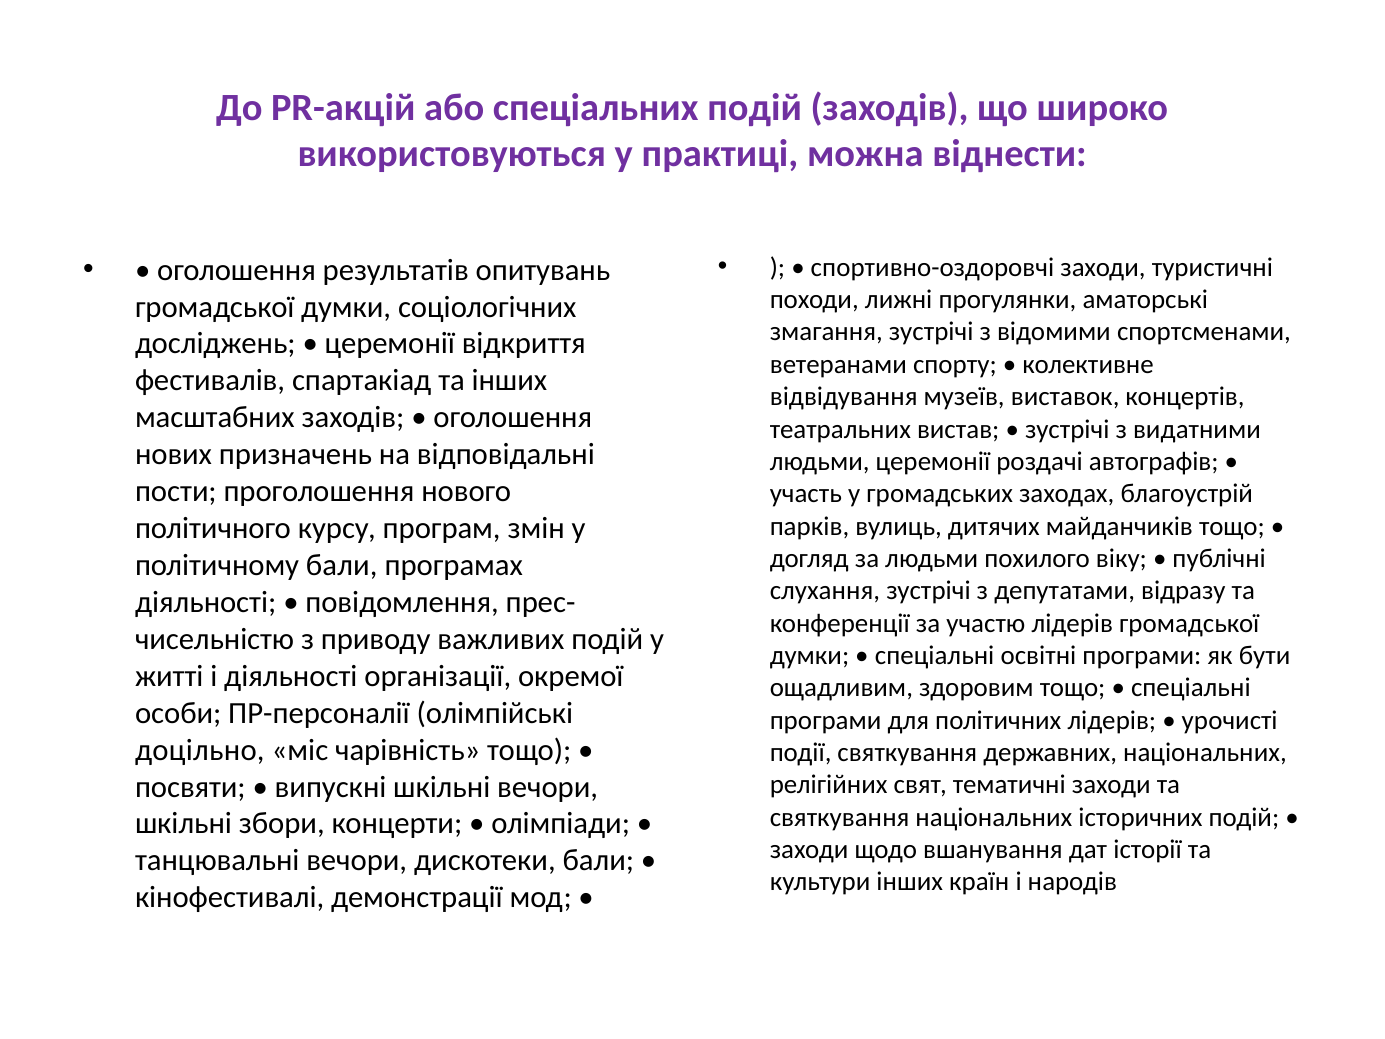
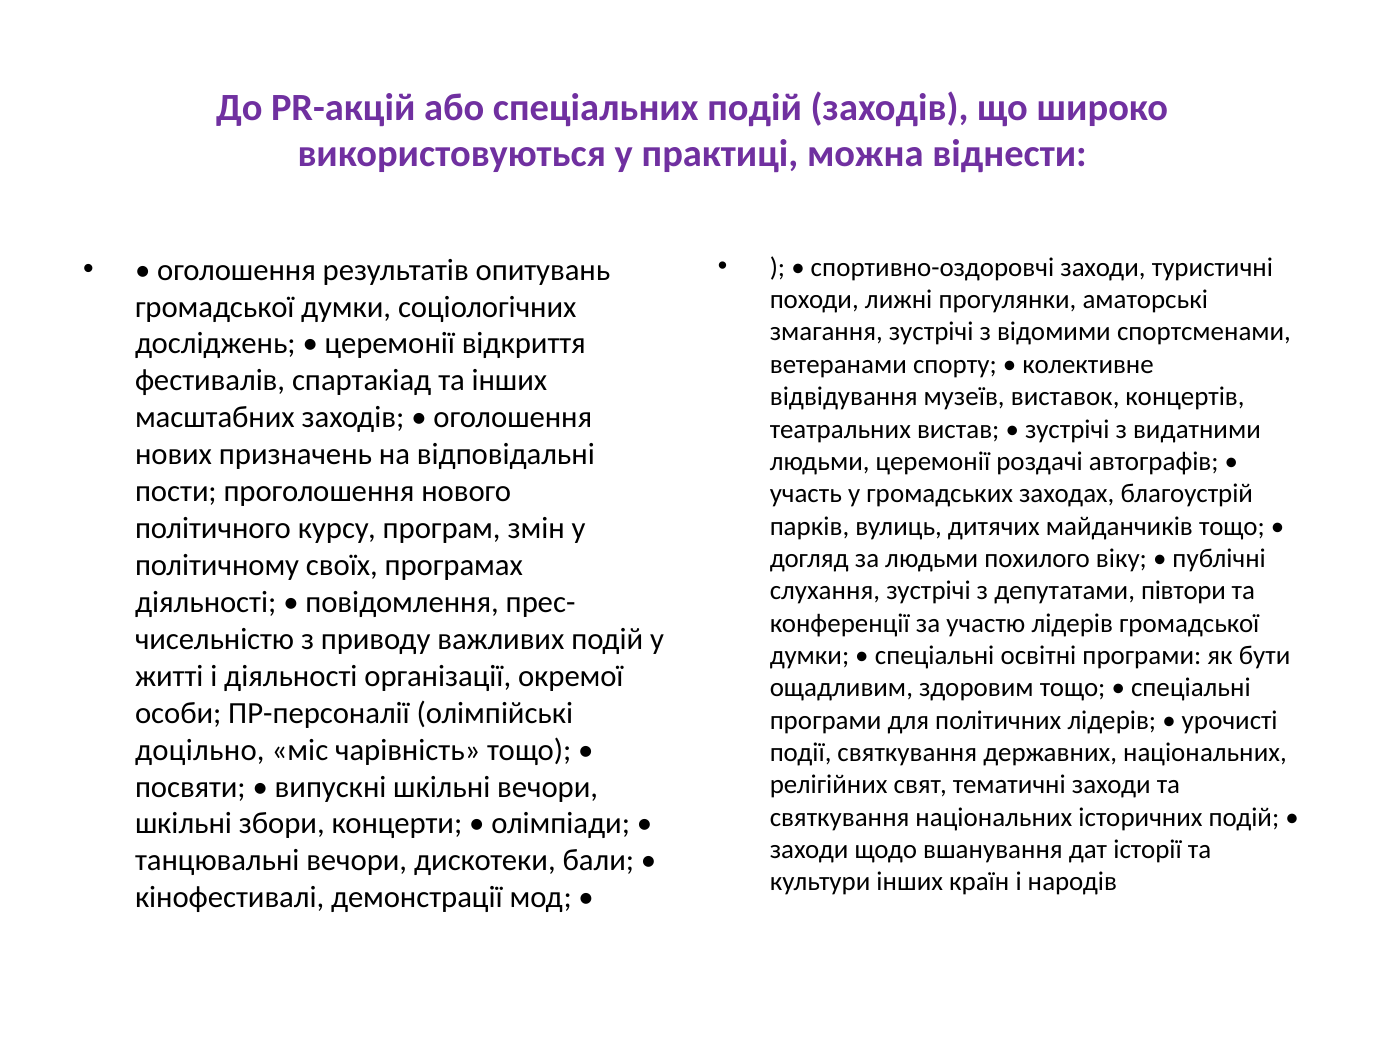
політичному бали: бали -> своїх
відразу: відразу -> півтори
